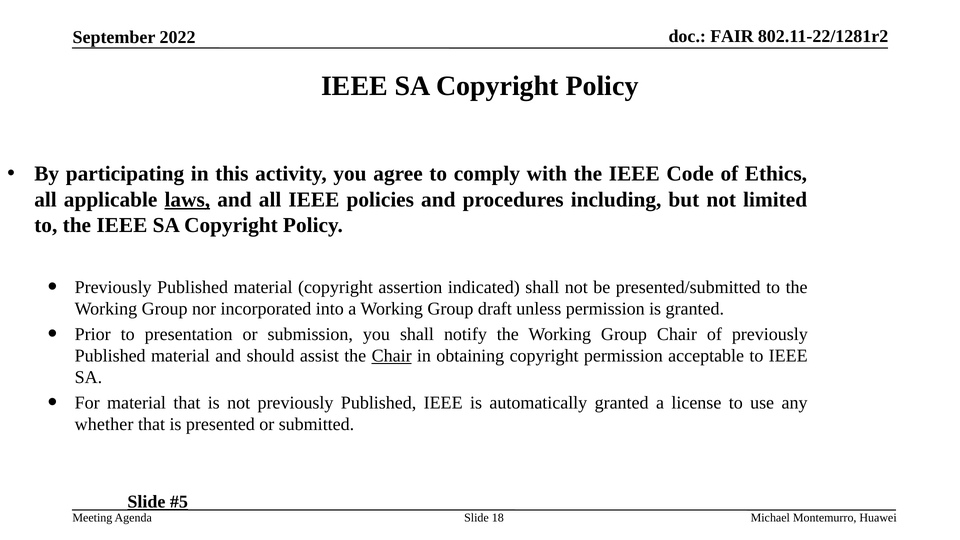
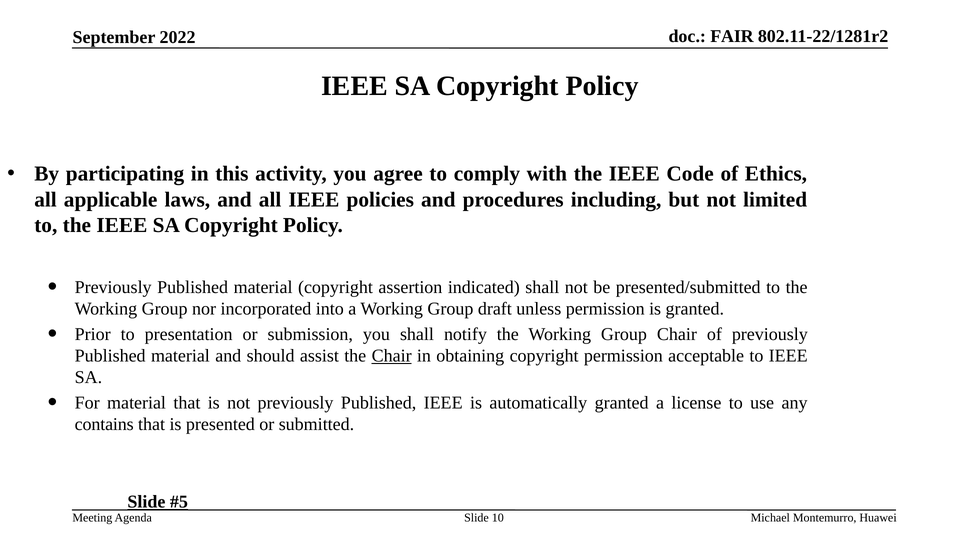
laws underline: present -> none
whether: whether -> contains
18: 18 -> 10
